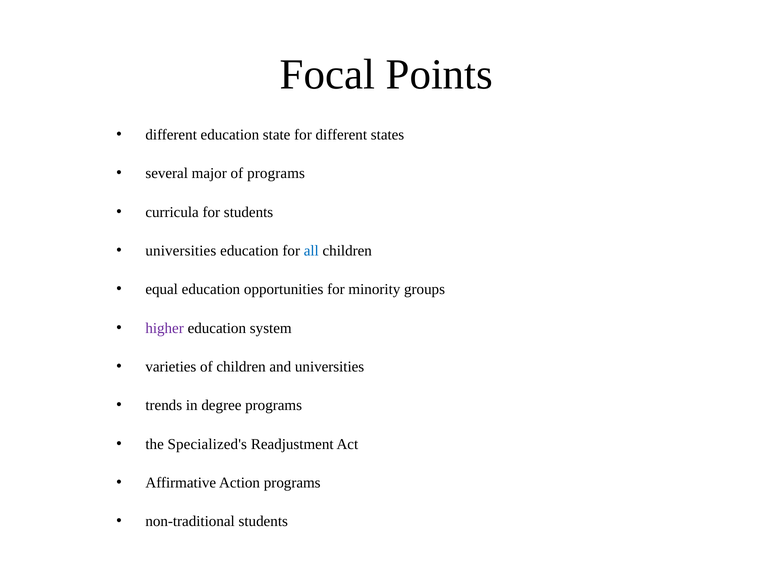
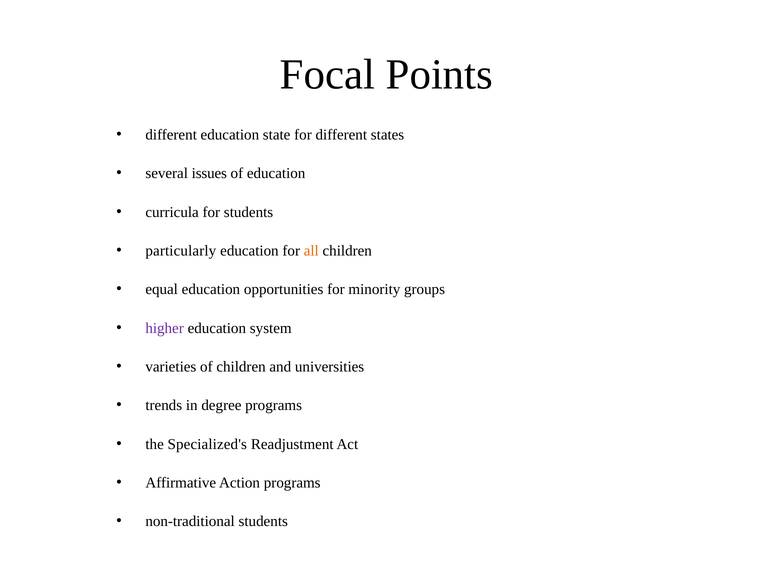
major: major -> issues
of programs: programs -> education
universities at (181, 251): universities -> particularly
all colour: blue -> orange
